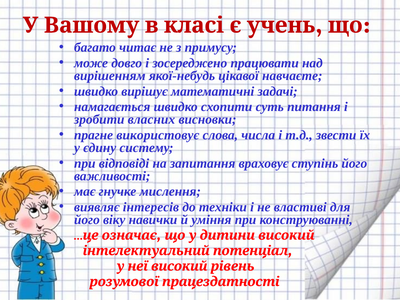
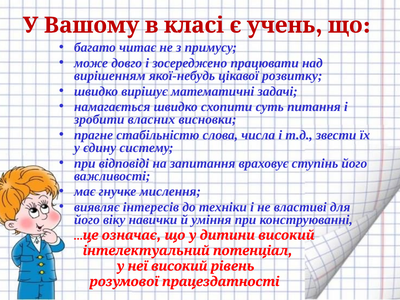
навчаєте: навчаєте -> розвитку
використовує: використовує -> стабільністю
